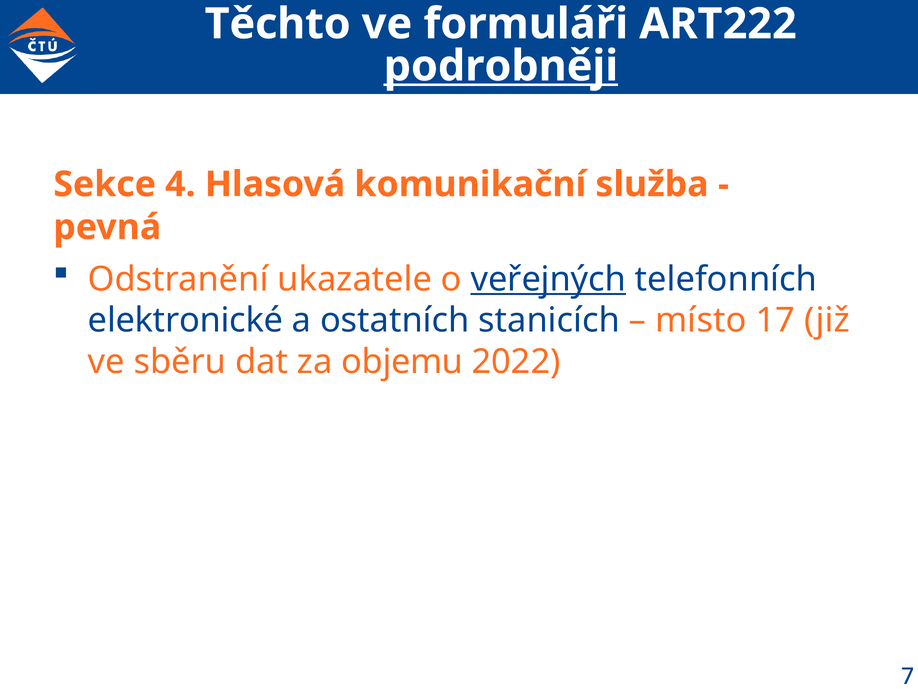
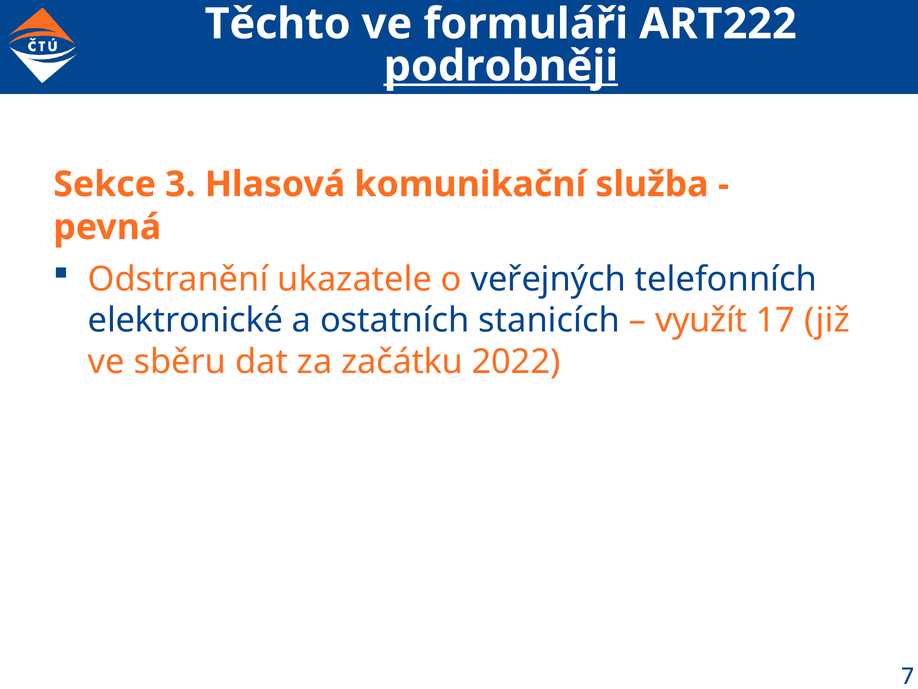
4: 4 -> 3
veřejných underline: present -> none
místo: místo -> využít
objemu: objemu -> začátku
